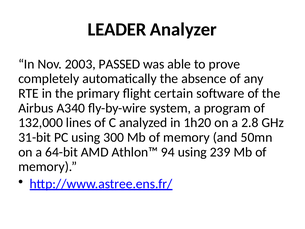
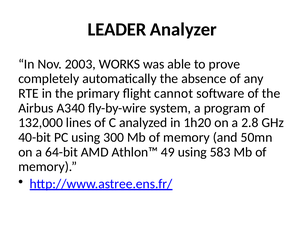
PASSED: PASSED -> WORKS
certain: certain -> cannot
31-bit: 31-bit -> 40-bit
94: 94 -> 49
239: 239 -> 583
